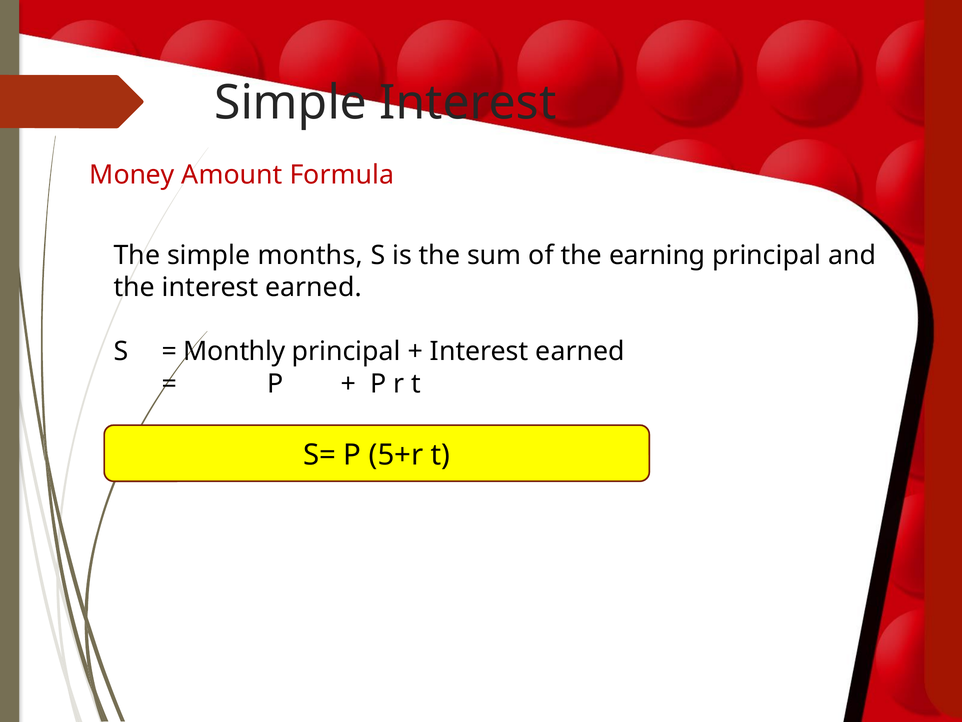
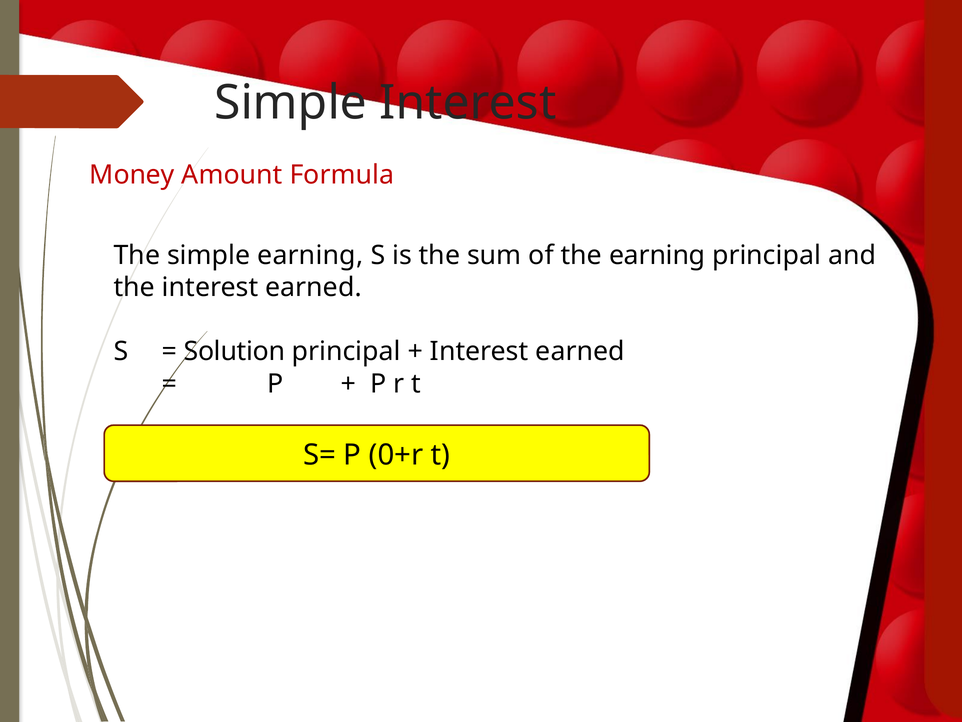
simple months: months -> earning
Monthly: Monthly -> Solution
5+r: 5+r -> 0+r
